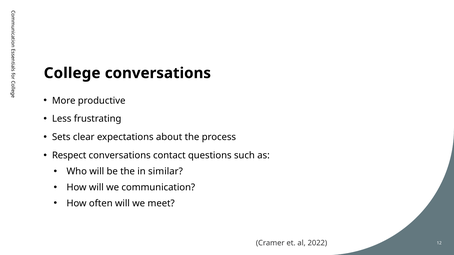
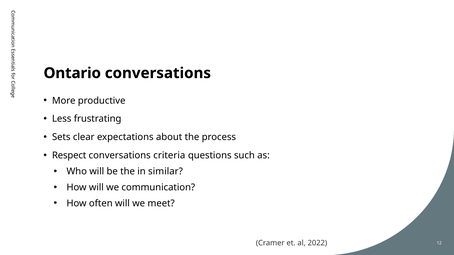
College: College -> Ontario
contact: contact -> criteria
